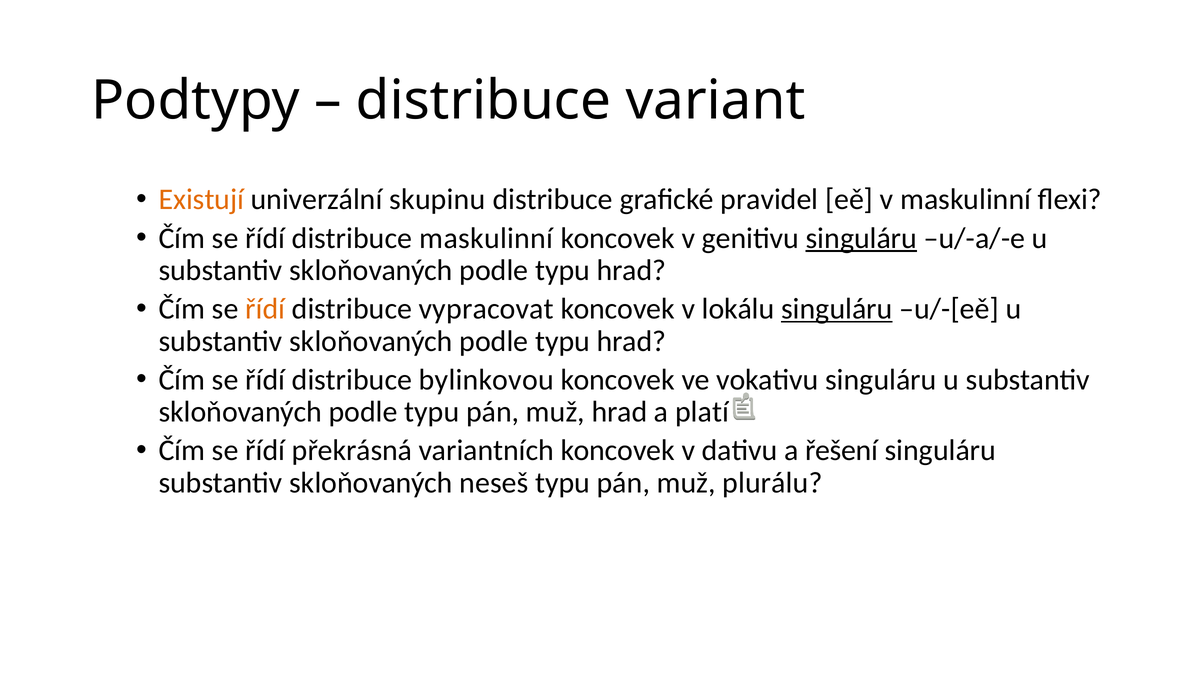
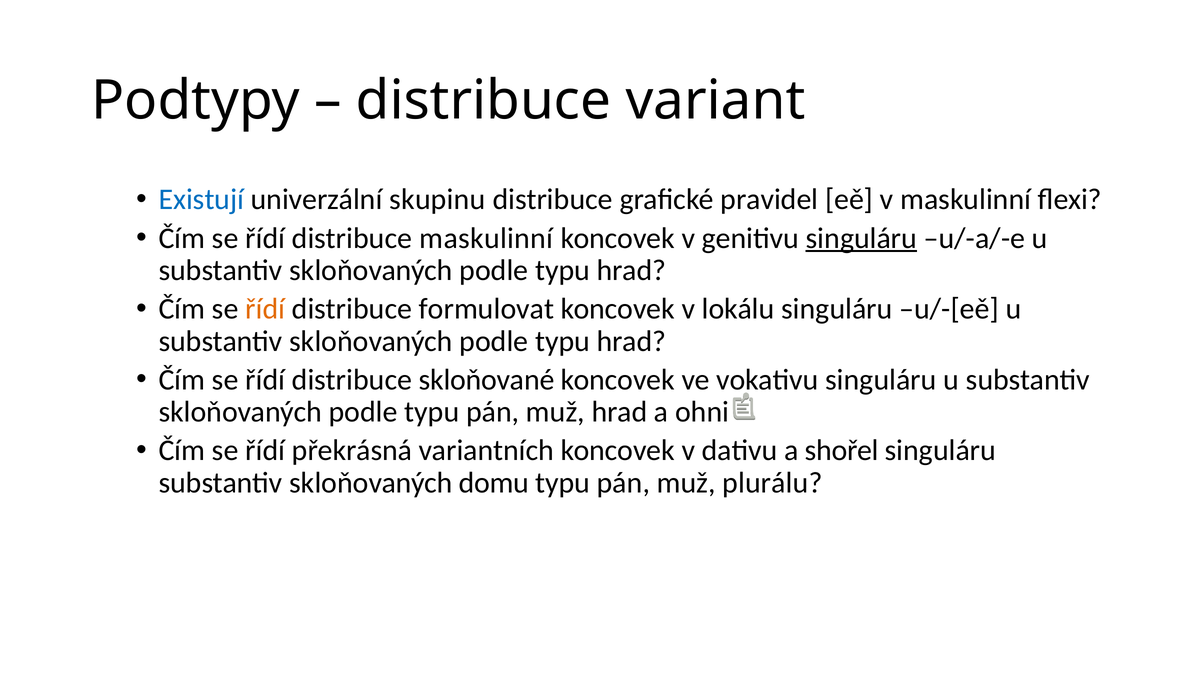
Existují colour: orange -> blue
vypracovat: vypracovat -> formulovat
singuláru at (837, 309) underline: present -> none
bylinkovou: bylinkovou -> skloňované
platí: platí -> ohni
řešení: řešení -> shořel
neseš: neseš -> domu
